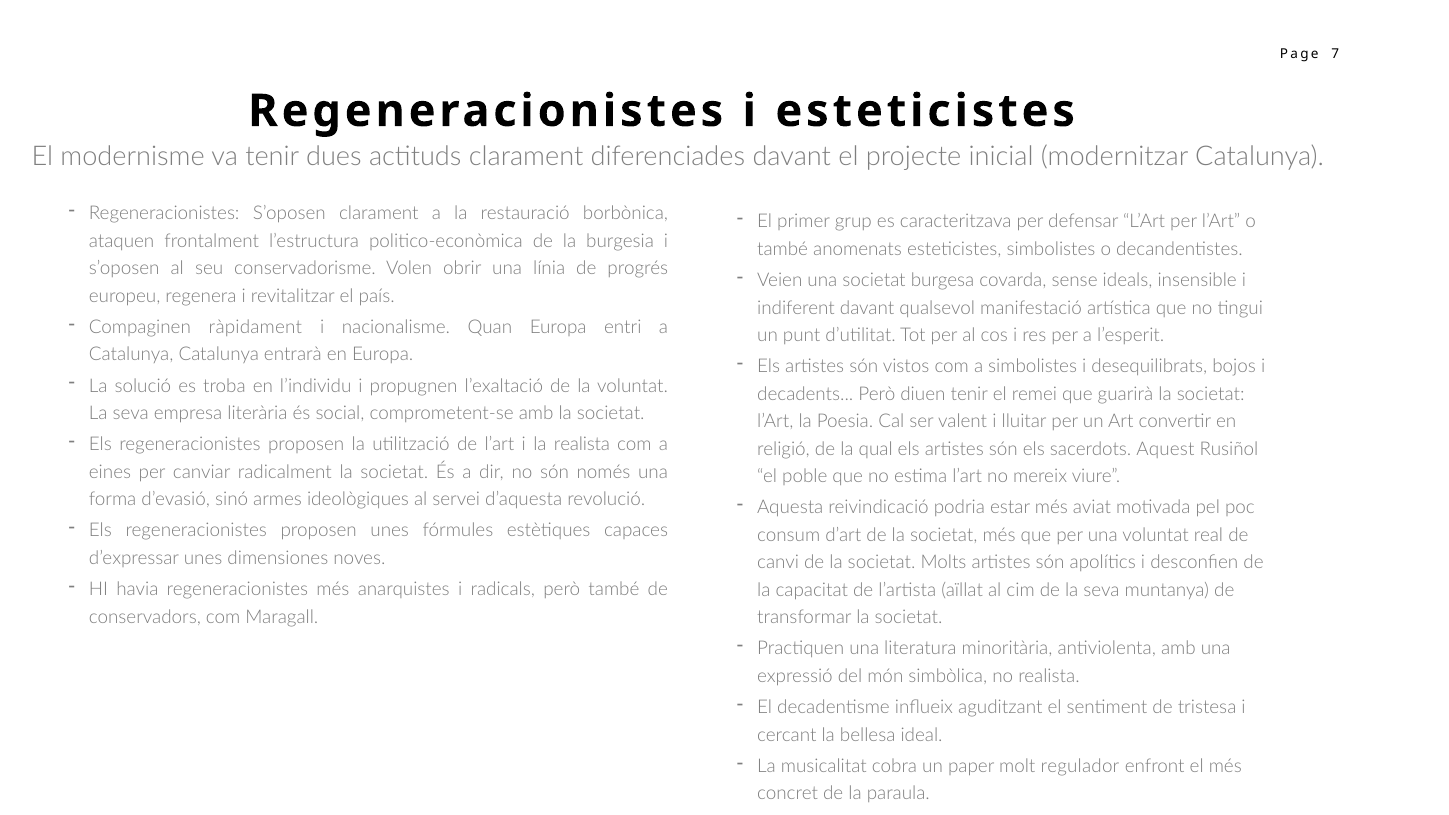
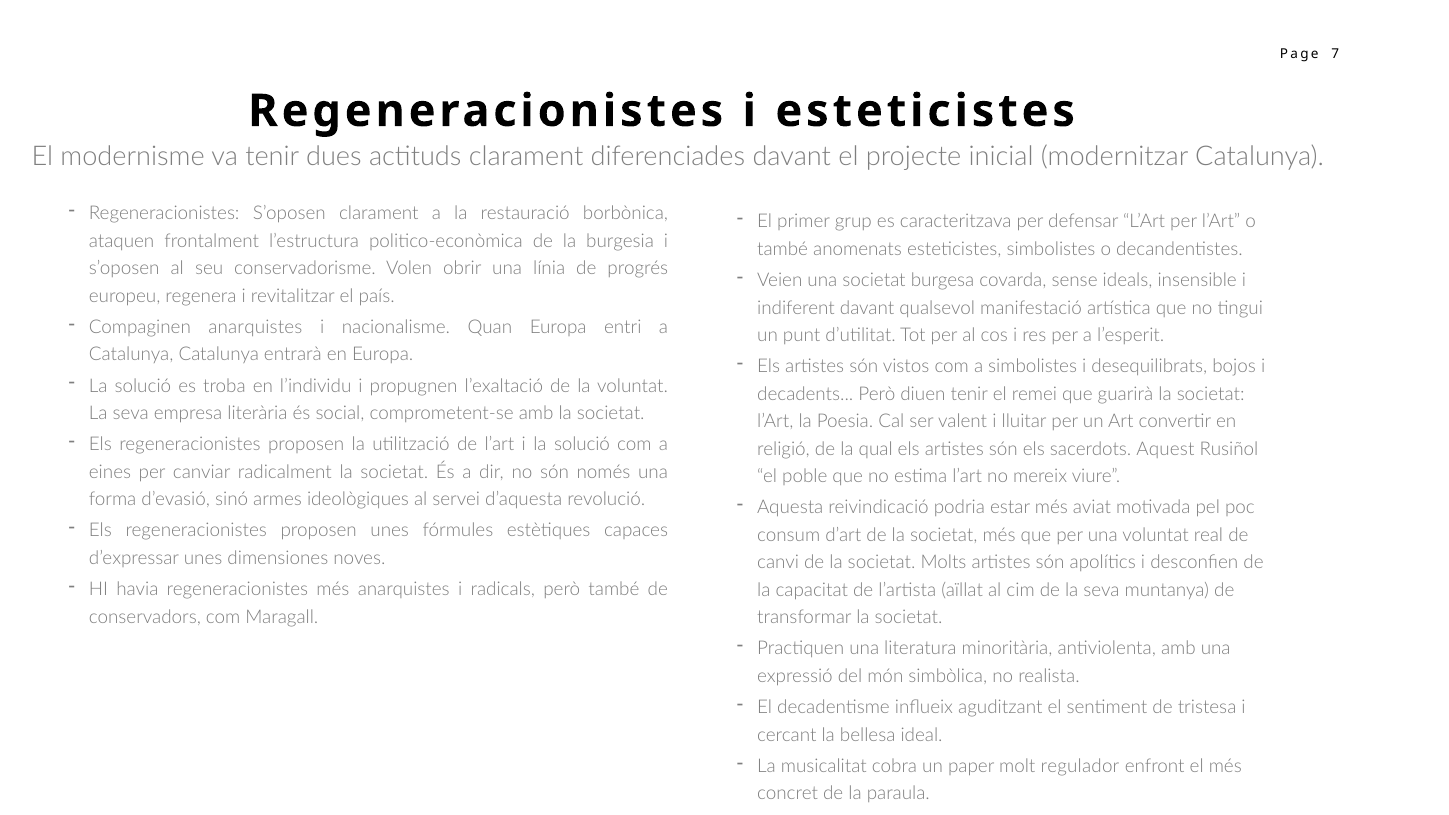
Compaginen ràpidament: ràpidament -> anarquistes
i la realista: realista -> solució
